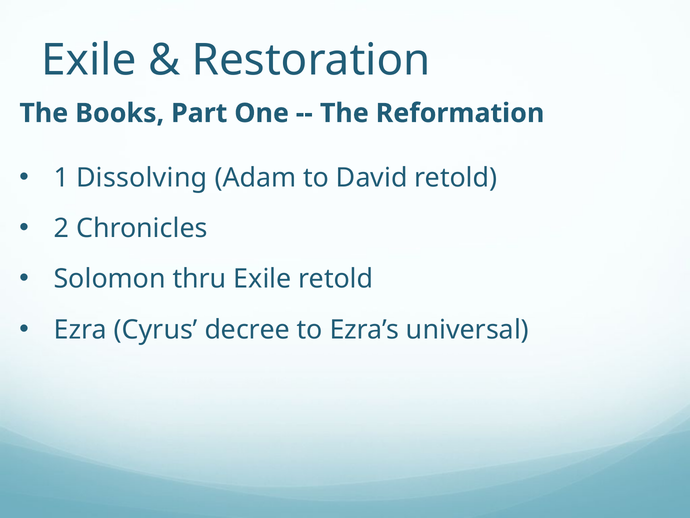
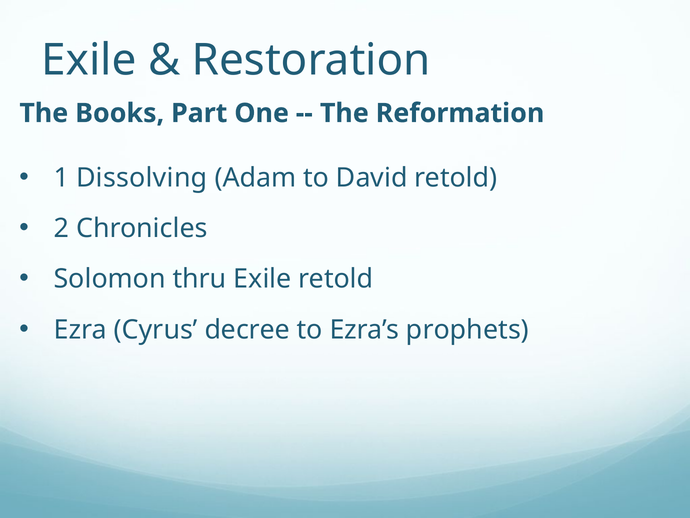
universal: universal -> prophets
